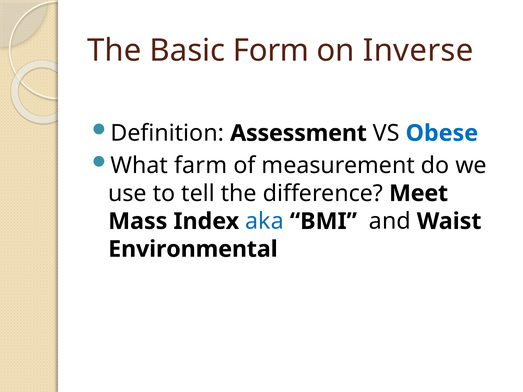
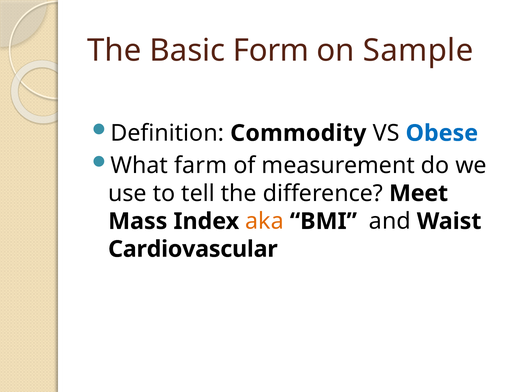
Inverse: Inverse -> Sample
Assessment: Assessment -> Commodity
aka colour: blue -> orange
Environmental: Environmental -> Cardiovascular
